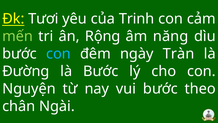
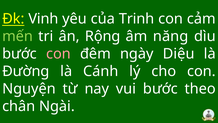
Tươi: Tươi -> Vinh
con at (58, 54) colour: light blue -> pink
Tràn: Tràn -> Diệu
là Bước: Bước -> Cánh
